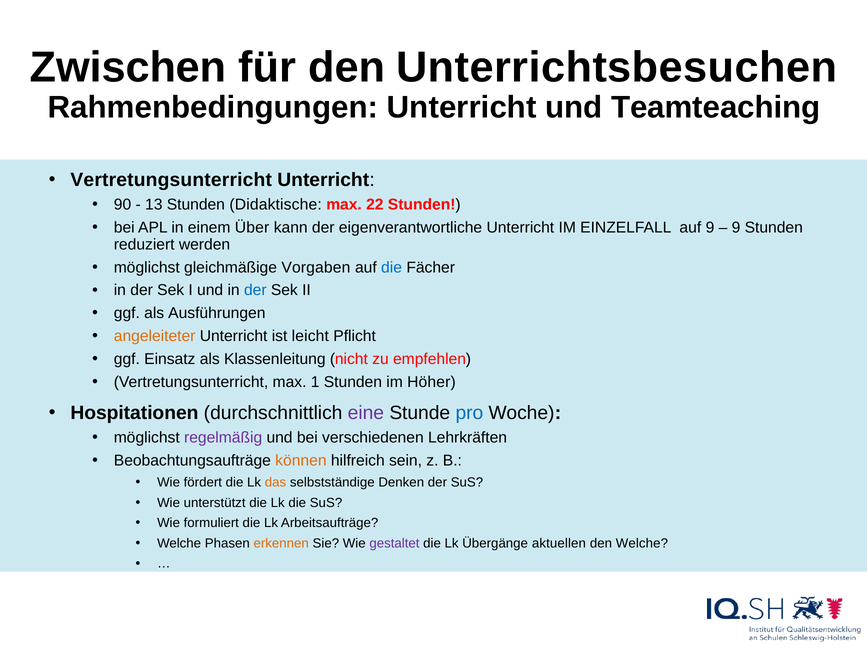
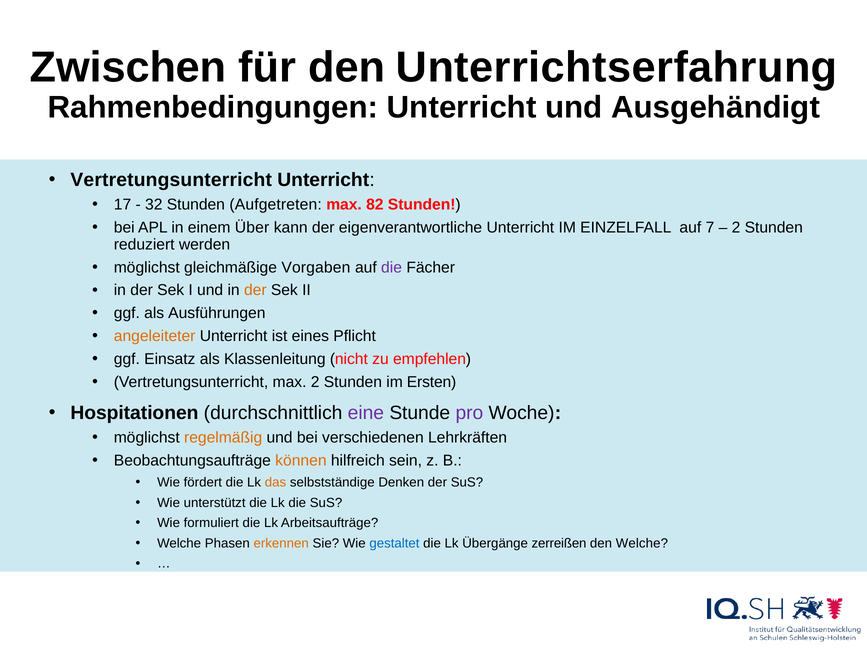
Unterrichtsbesuchen: Unterrichtsbesuchen -> Unterrichtserfahrung
Teamteaching: Teamteaching -> Ausgehändigt
90: 90 -> 17
13: 13 -> 32
Didaktische: Didaktische -> Aufgetreten
22: 22 -> 82
auf 9: 9 -> 7
9 at (736, 228): 9 -> 2
die at (392, 267) colour: blue -> purple
der at (255, 290) colour: blue -> orange
leicht: leicht -> eines
max 1: 1 -> 2
Höher: Höher -> Ersten
pro colour: blue -> purple
regelmäßig colour: purple -> orange
gestaltet colour: purple -> blue
aktuellen: aktuellen -> zerreißen
